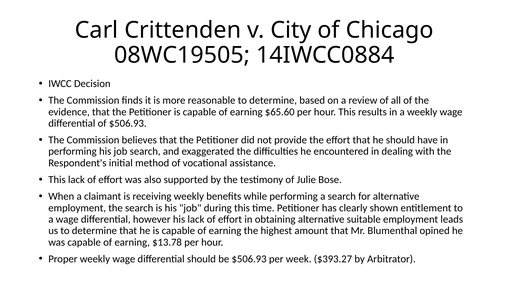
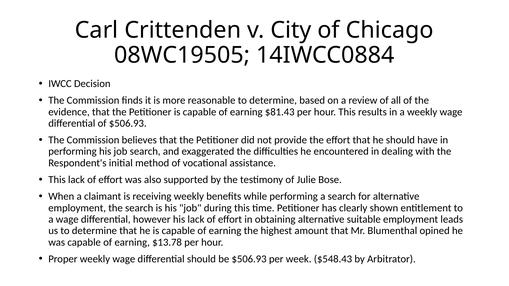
$65.60: $65.60 -> $81.43
$393.27: $393.27 -> $548.43
